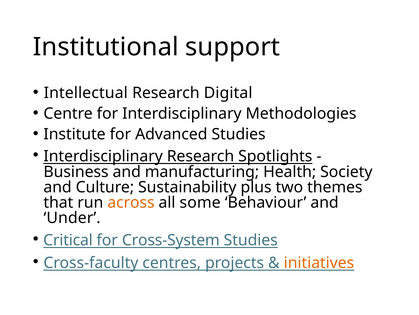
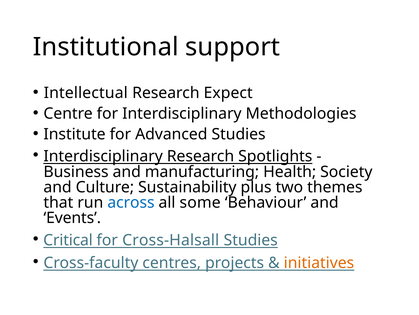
Digital: Digital -> Expect
across colour: orange -> blue
Under: Under -> Events
Cross-System: Cross-System -> Cross-Halsall
